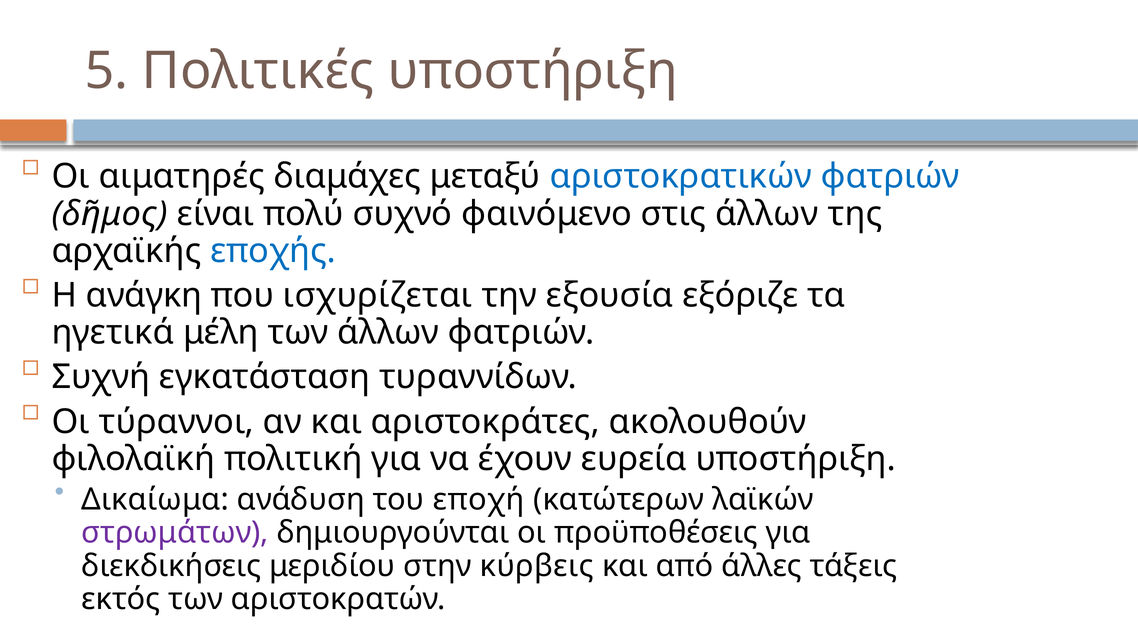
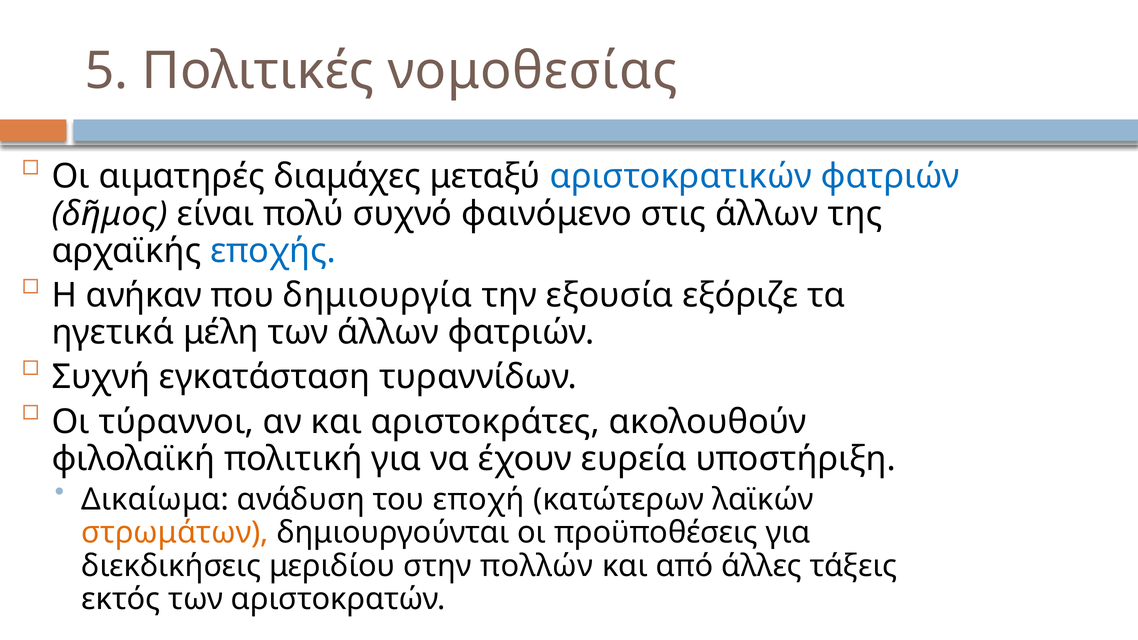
Πολιτικές υποστήριξη: υποστήριξη -> νομοθεσίας
ανάγκη: ανάγκη -> ανήκαν
ισχυρίζεται: ισχυρίζεται -> δημιουργία
στρωμάτων colour: purple -> orange
κύρβεις: κύρβεις -> πολλών
